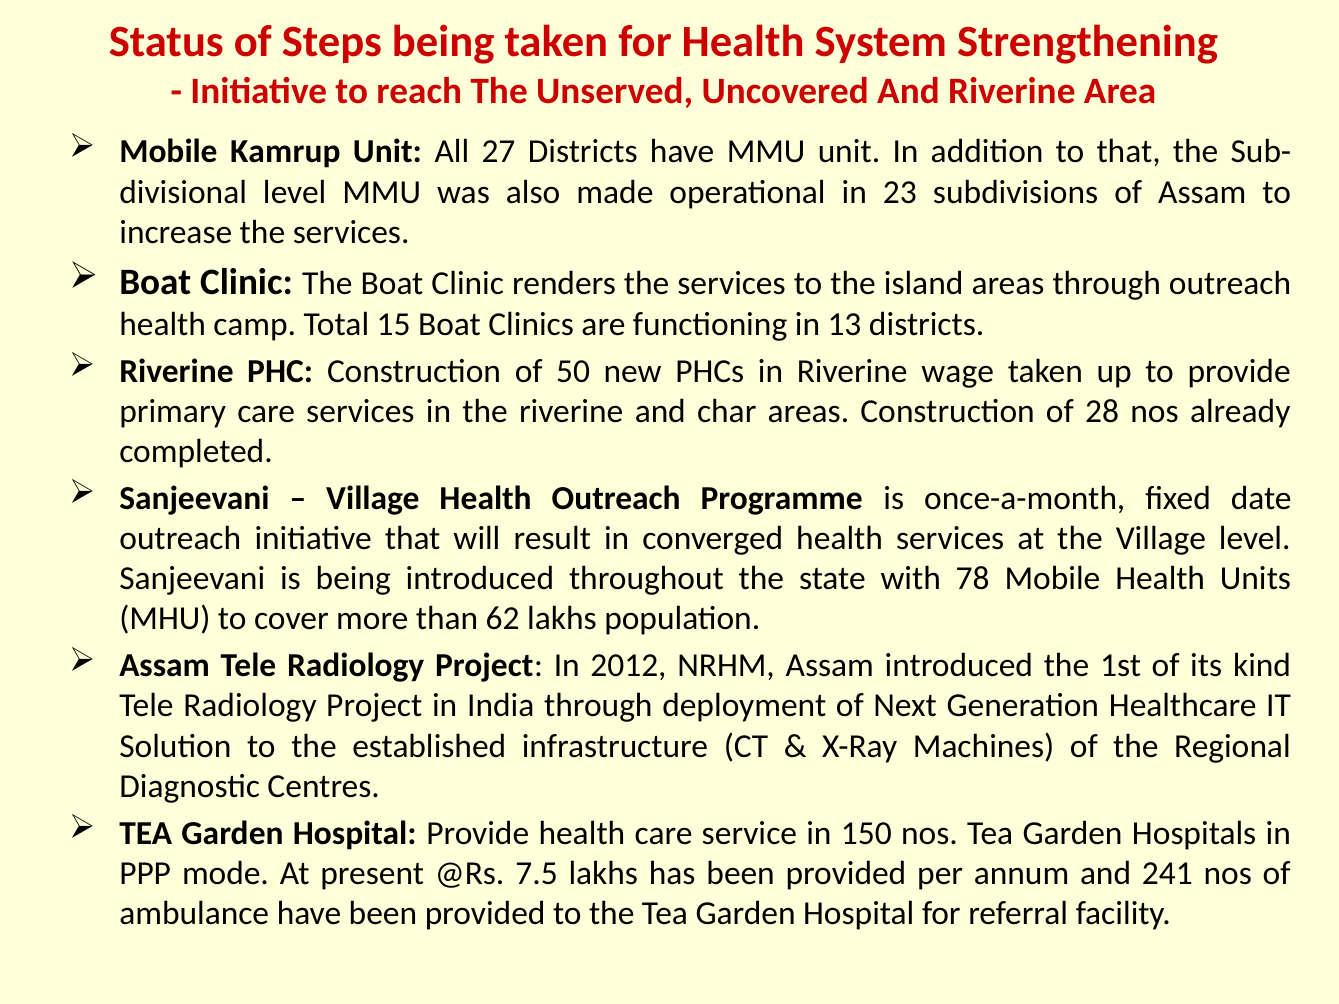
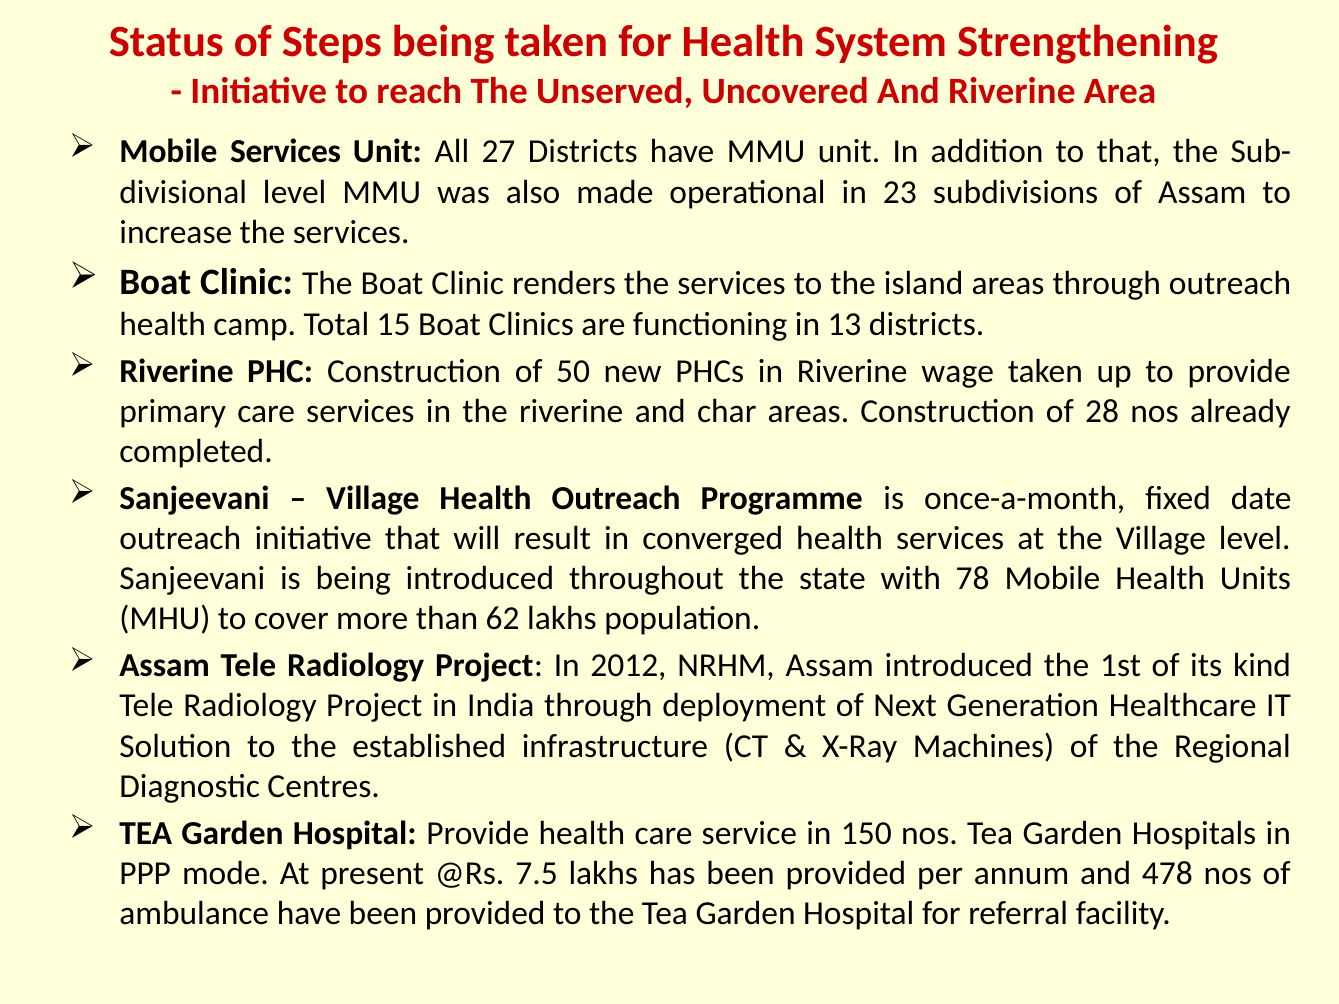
Mobile Kamrup: Kamrup -> Services
241: 241 -> 478
